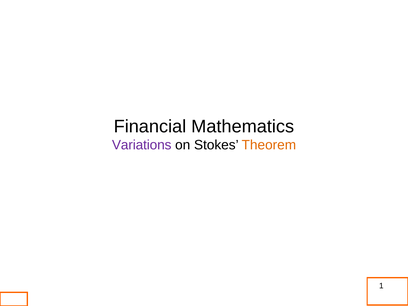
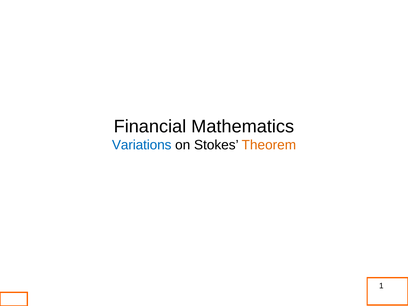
Variations colour: purple -> blue
